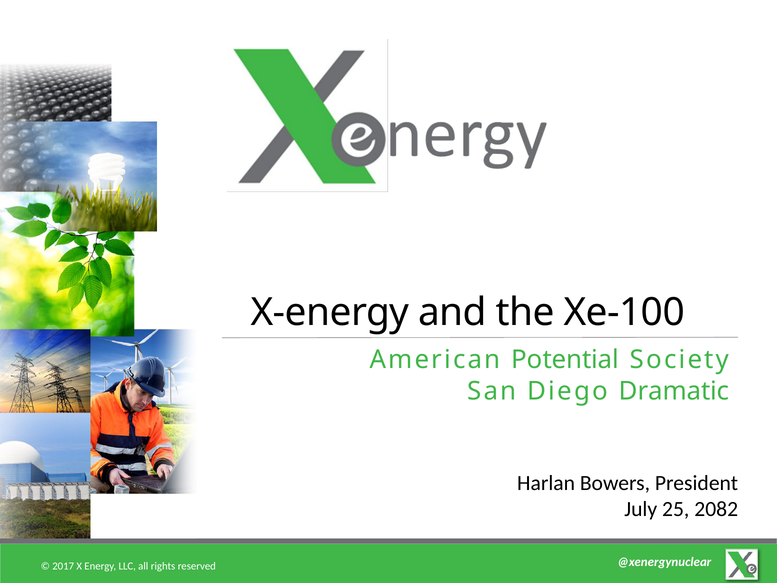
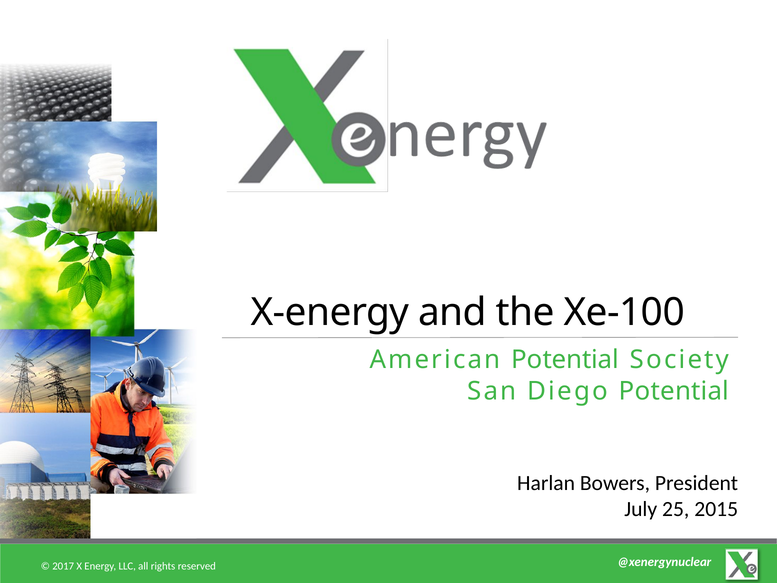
Diego Dramatic: Dramatic -> Potential
2082: 2082 -> 2015
